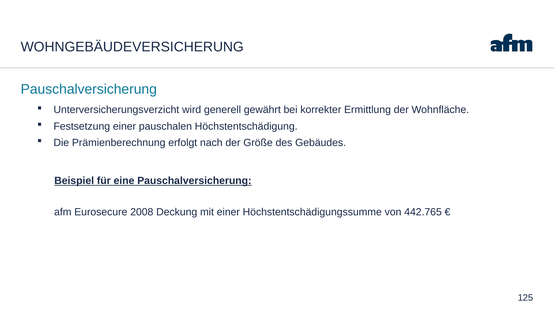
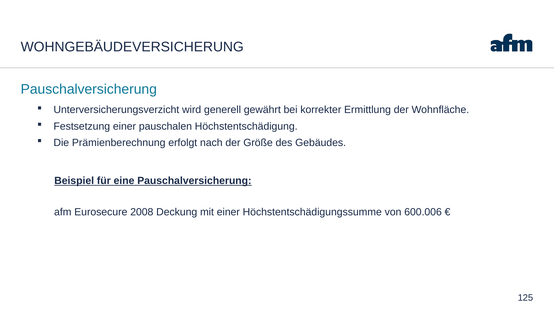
442.765: 442.765 -> 600.006
